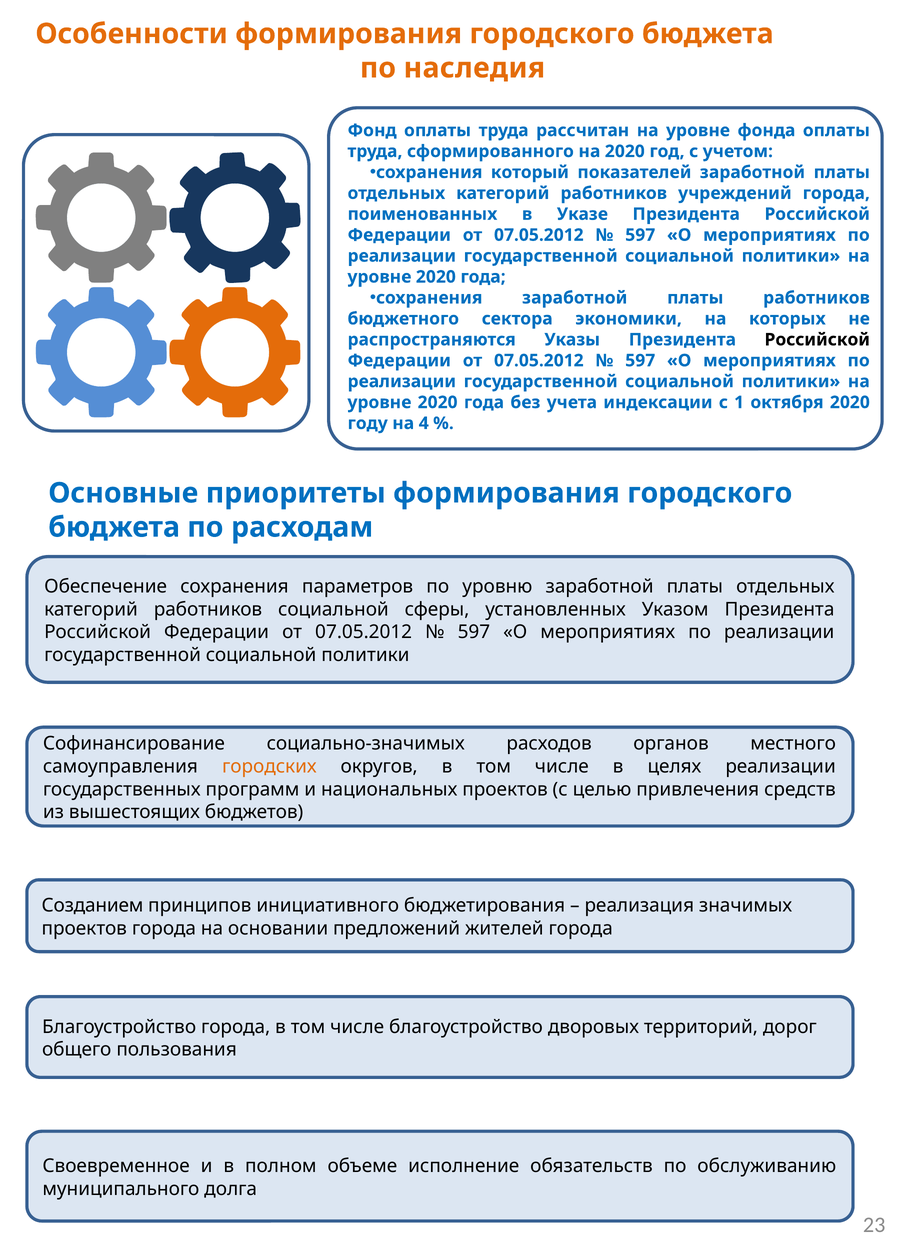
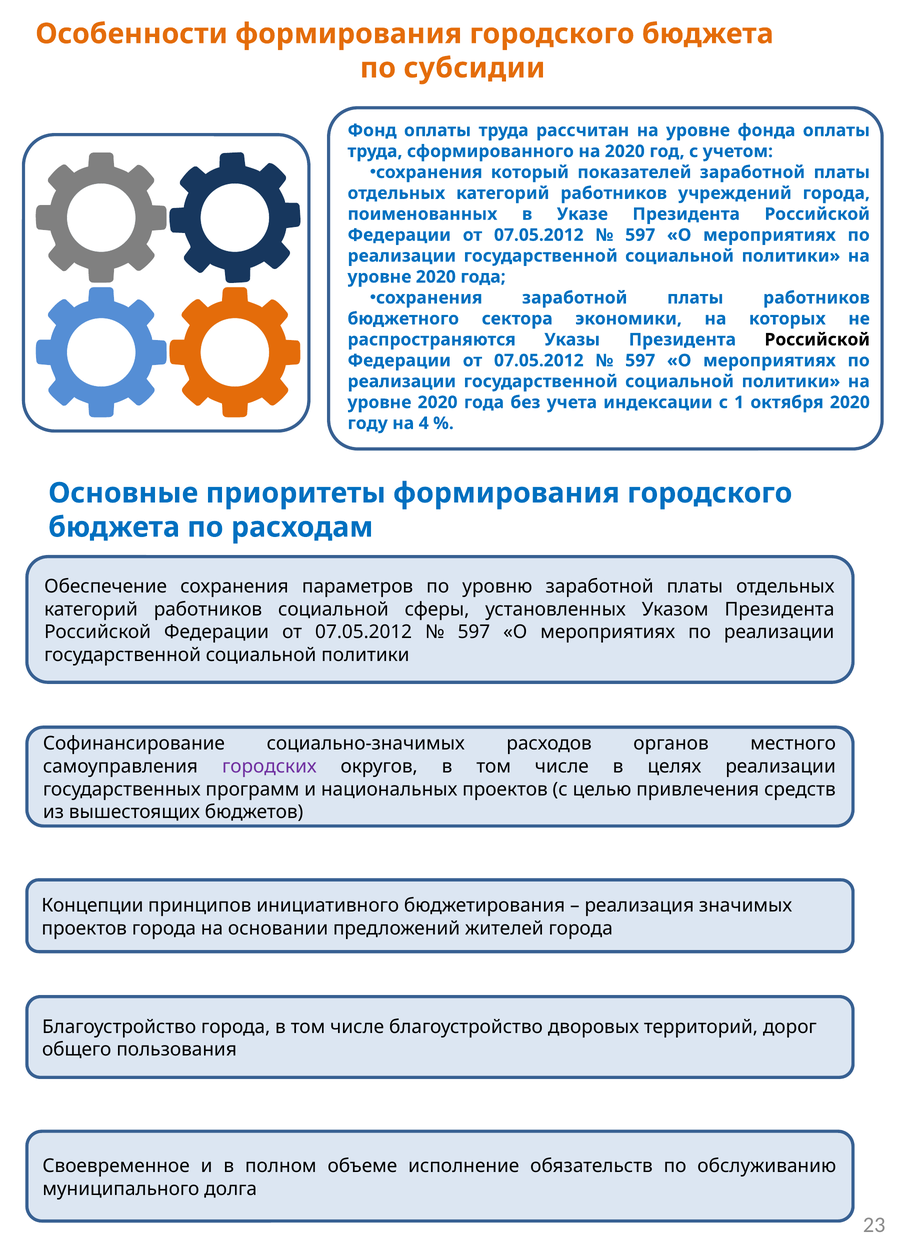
наследия: наследия -> субсидии
городских colour: orange -> purple
Созданием: Созданием -> Концепции
